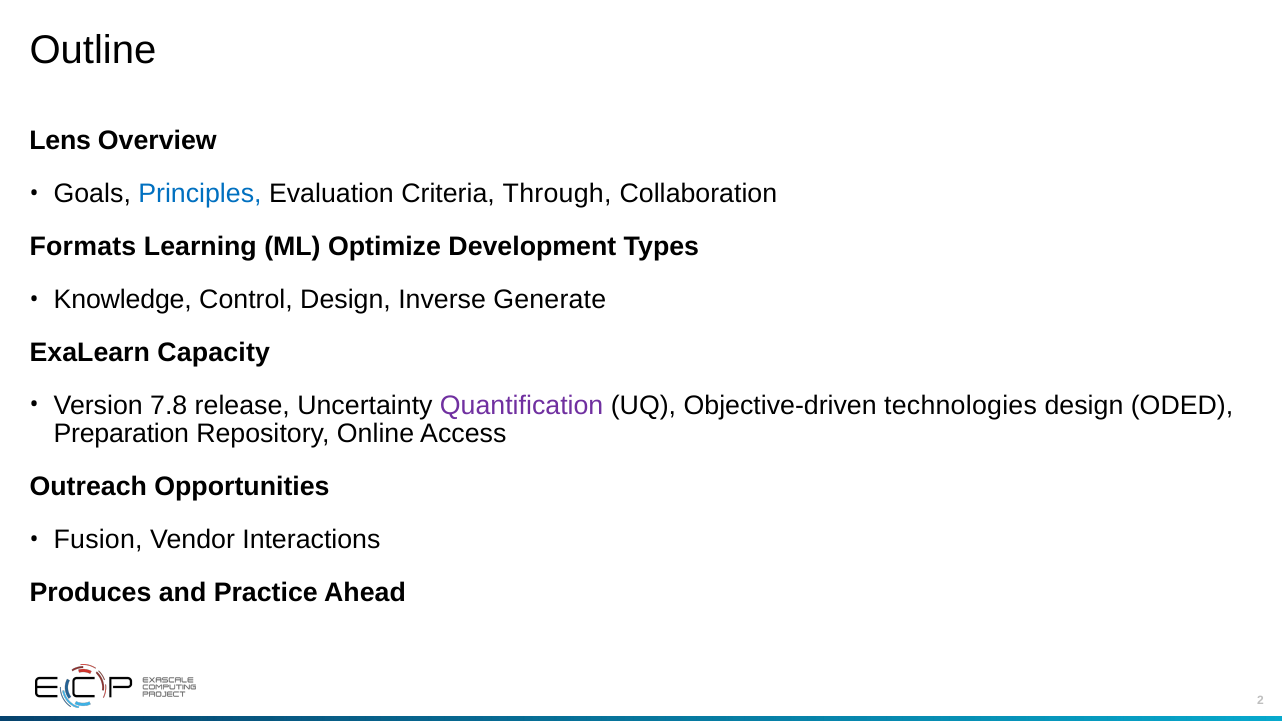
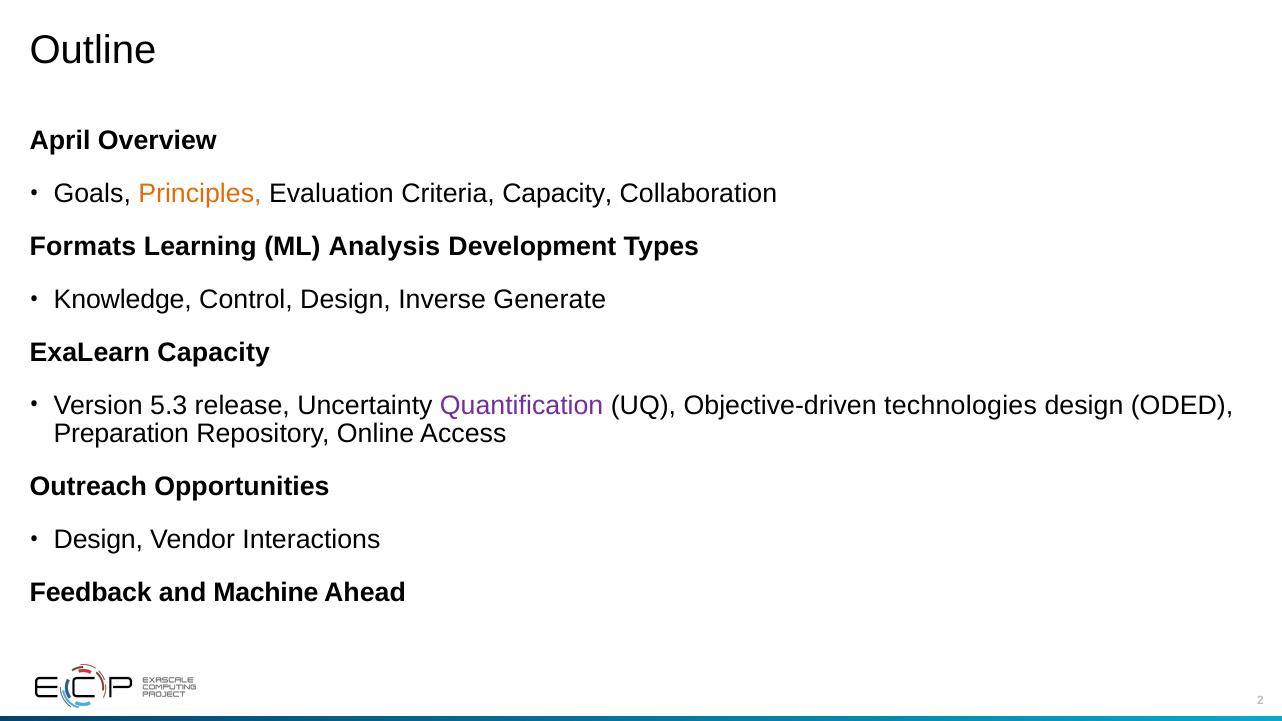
Lens: Lens -> April
Principles colour: blue -> orange
Criteria Through: Through -> Capacity
Optimize: Optimize -> Analysis
7.8: 7.8 -> 5.3
Fusion at (98, 540): Fusion -> Design
Produces: Produces -> Feedback
Practice: Practice -> Machine
